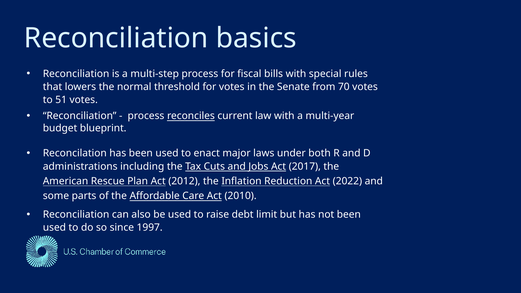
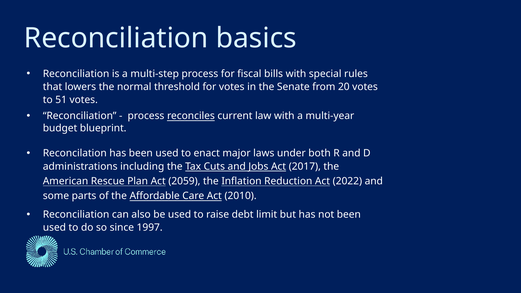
70: 70 -> 20
2012: 2012 -> 2059
